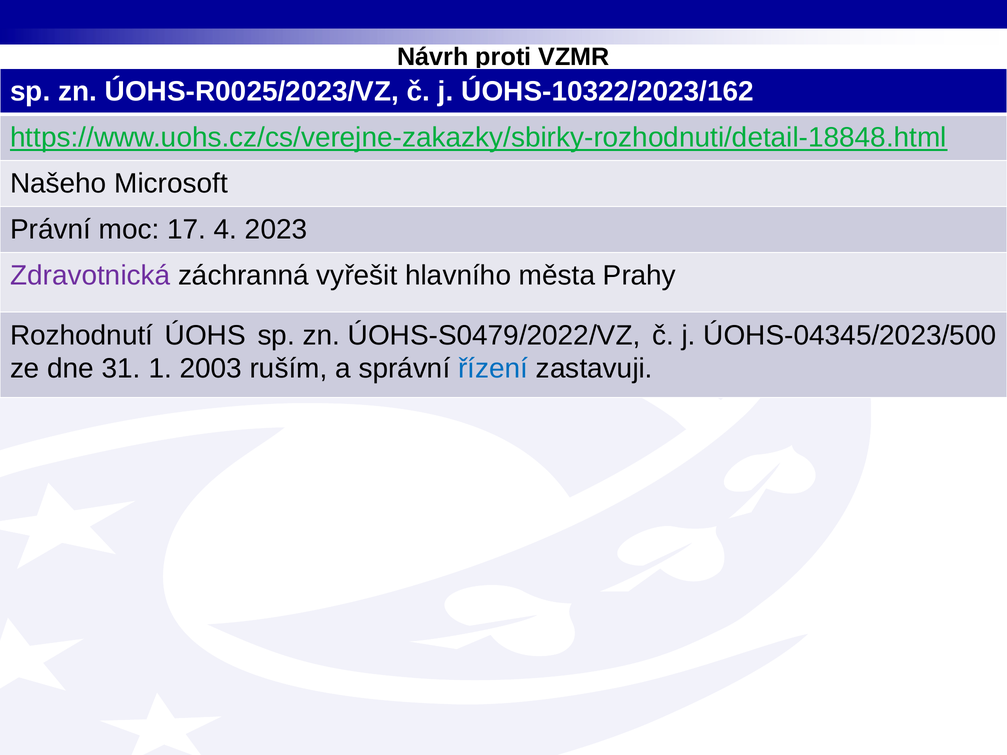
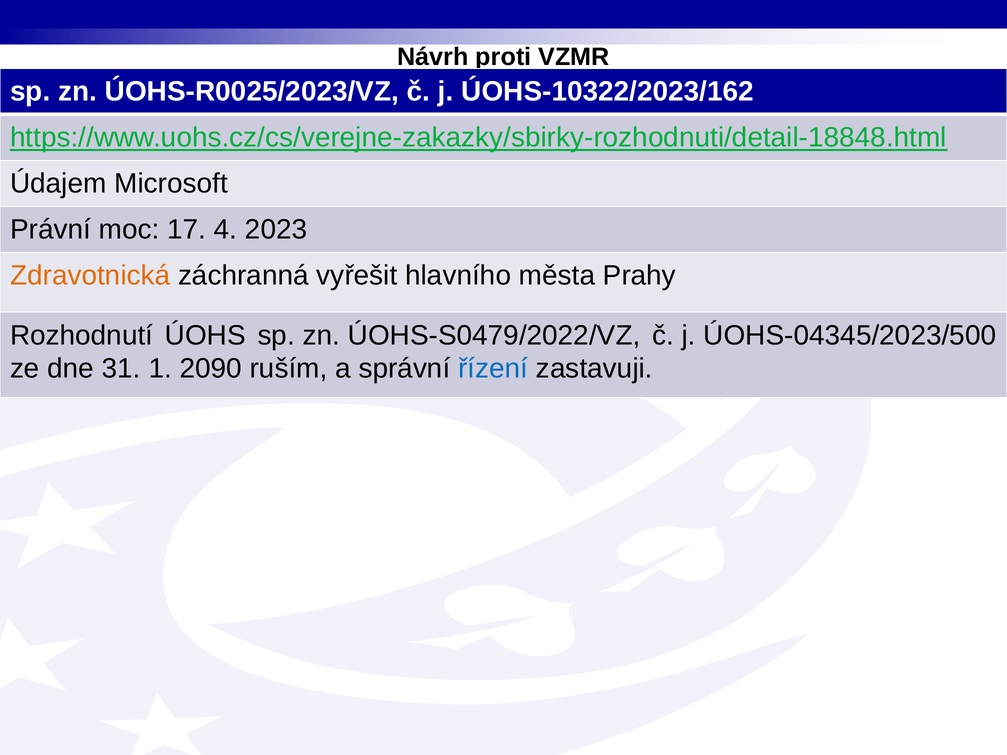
Našeho: Našeho -> Údajem
Zdravotnická colour: purple -> orange
2003: 2003 -> 2090
